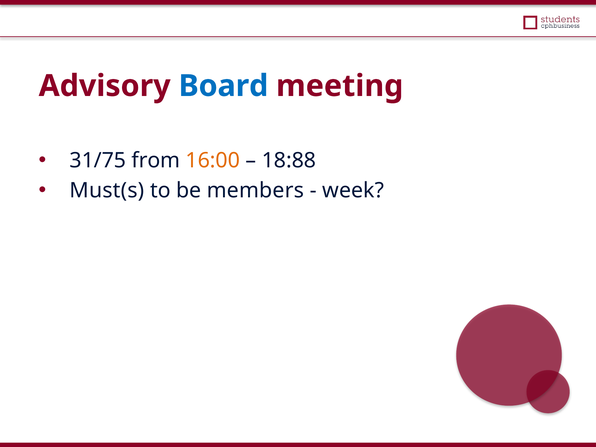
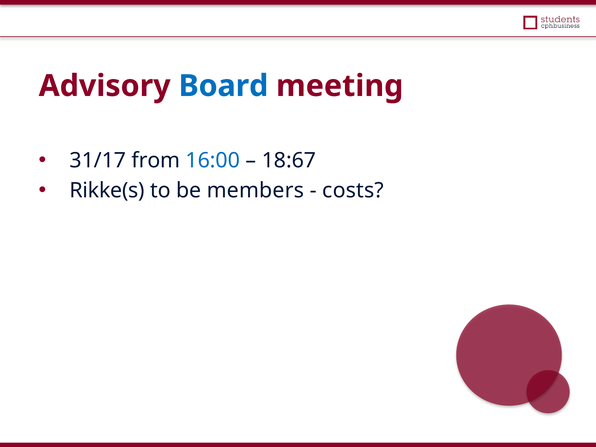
31/75: 31/75 -> 31/17
16:00 colour: orange -> blue
18:88: 18:88 -> 18:67
Must(s: Must(s -> Rikke(s
week: week -> costs
